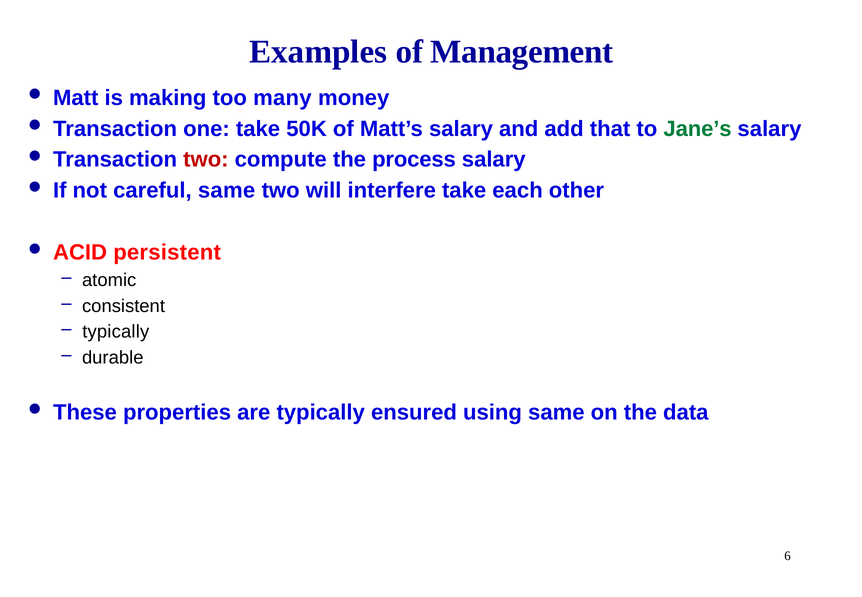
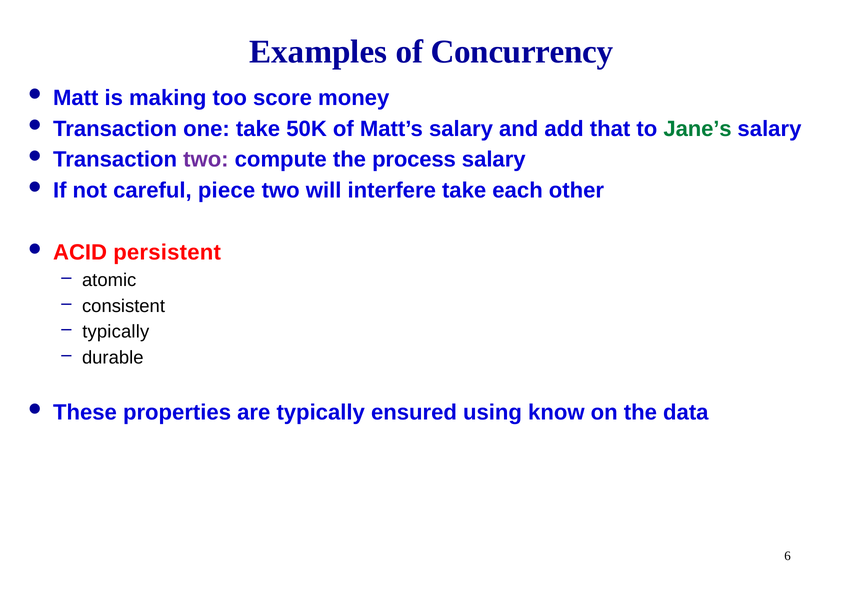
Management: Management -> Concurrency
many: many -> score
two at (206, 160) colour: red -> purple
careful same: same -> piece
using same: same -> know
